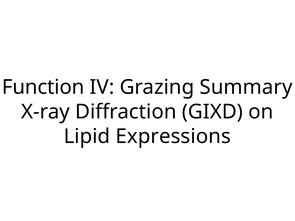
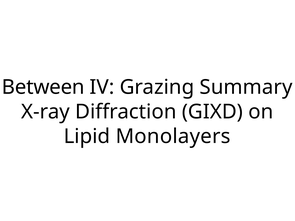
Function: Function -> Between
Expressions: Expressions -> Monolayers
